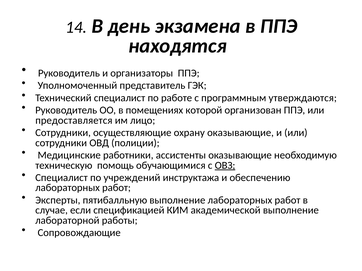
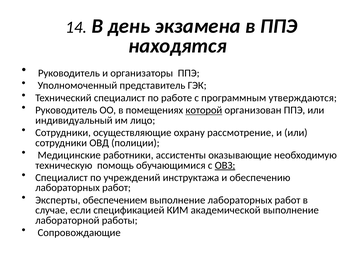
которой underline: none -> present
предоставляется: предоставляется -> индивидуальный
охрану оказывающие: оказывающие -> рассмотрение
пятибалльную: пятибалльную -> обеспечением
